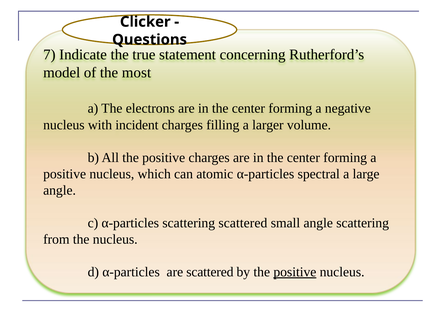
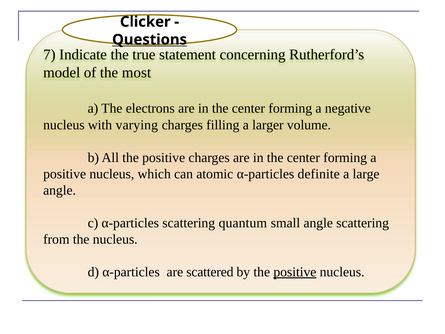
Questions underline: none -> present
incident: incident -> varying
spectral: spectral -> definite
scattering scattered: scattered -> quantum
